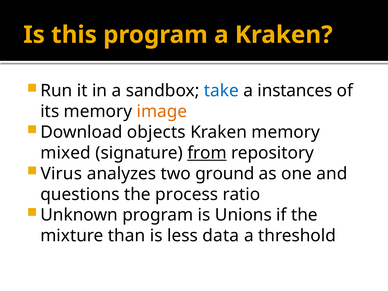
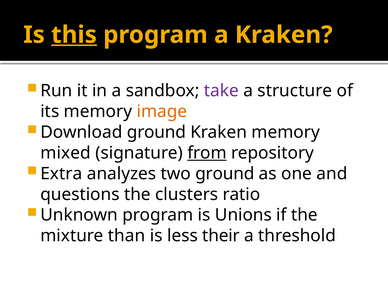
this underline: none -> present
take colour: blue -> purple
instances: instances -> structure
Download objects: objects -> ground
Virus: Virus -> Extra
process: process -> clusters
data: data -> their
